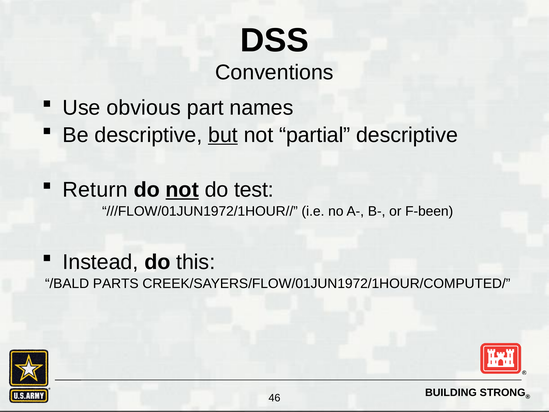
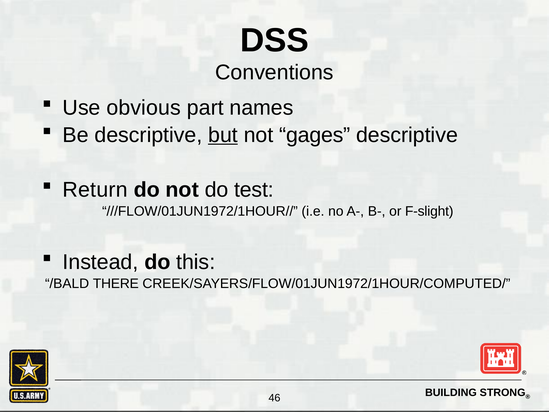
partial: partial -> gages
not at (182, 190) underline: present -> none
F-been: F-been -> F-slight
PARTS: PARTS -> THERE
